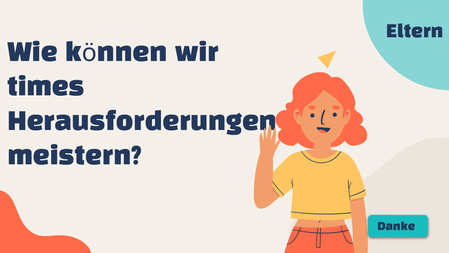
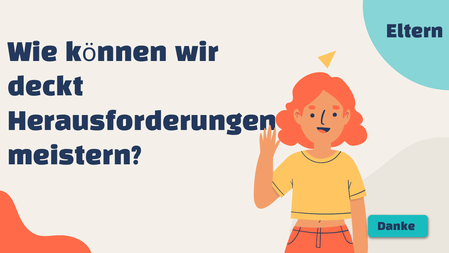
times: times -> deckt
